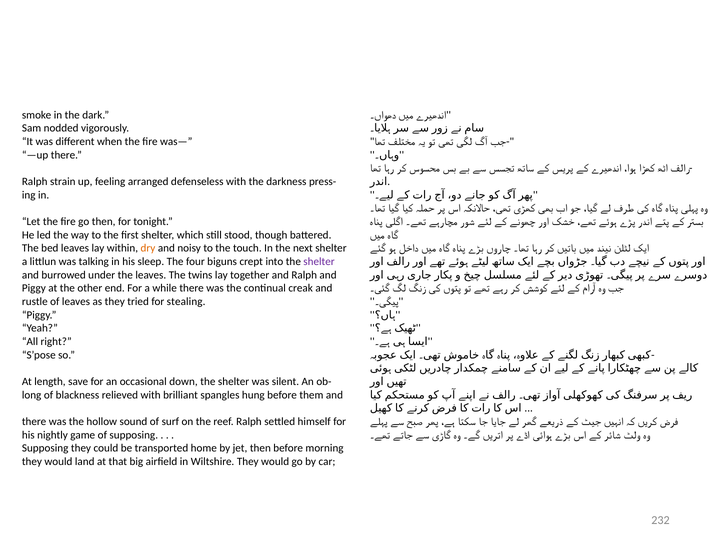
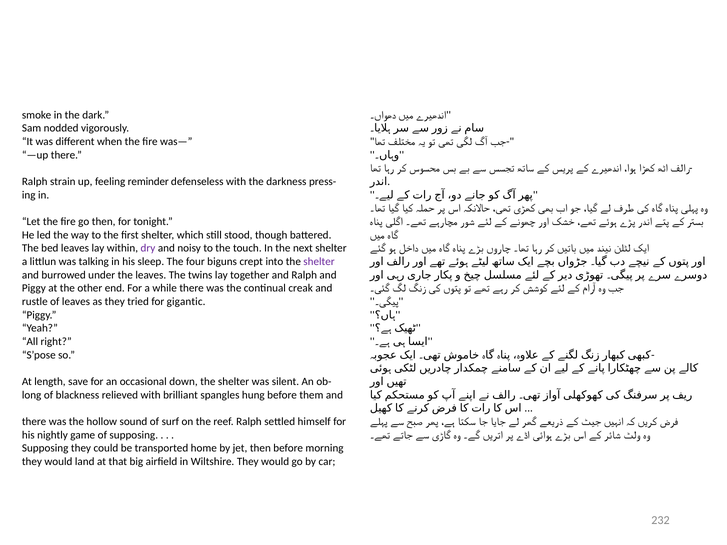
arranged: arranged -> reminder
dry colour: orange -> purple
stealing: stealing -> gigantic
